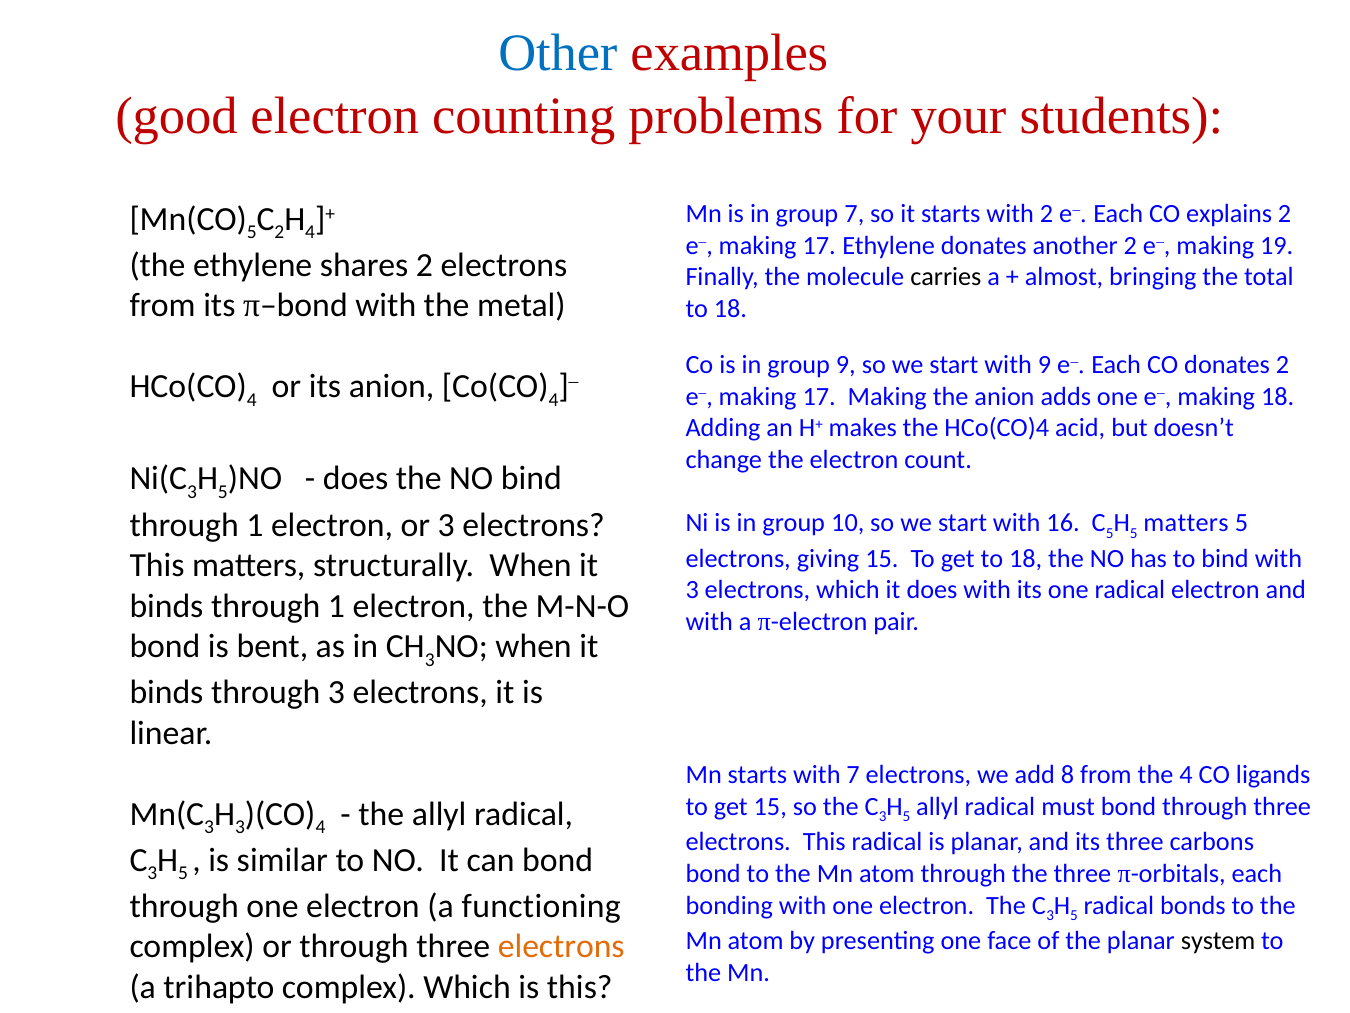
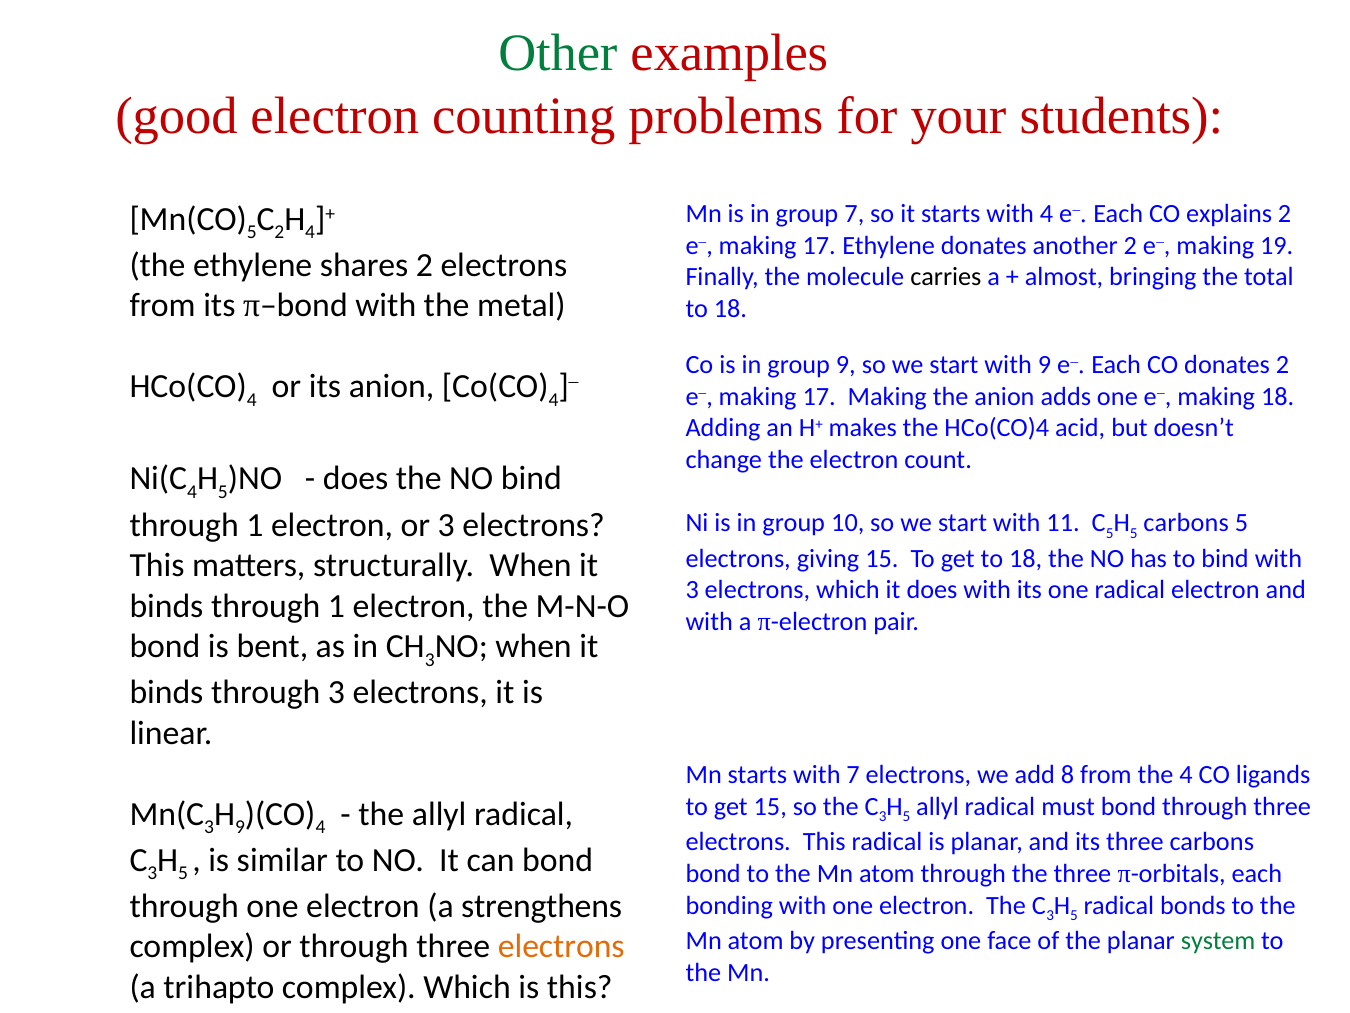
Other colour: blue -> green
with 2: 2 -> 4
3 at (192, 492): 3 -> 4
16: 16 -> 11
5 matters: matters -> carbons
3 at (240, 827): 3 -> 9
functioning: functioning -> strengthens
system colour: black -> green
